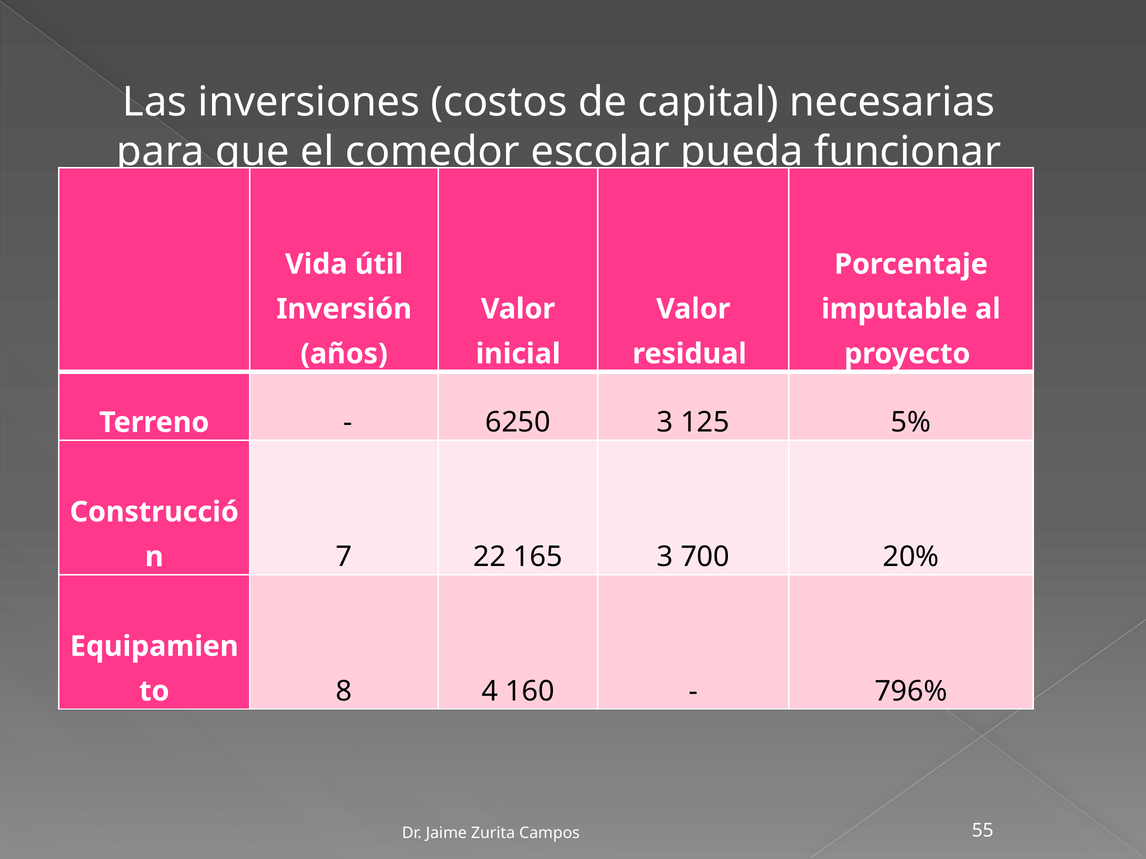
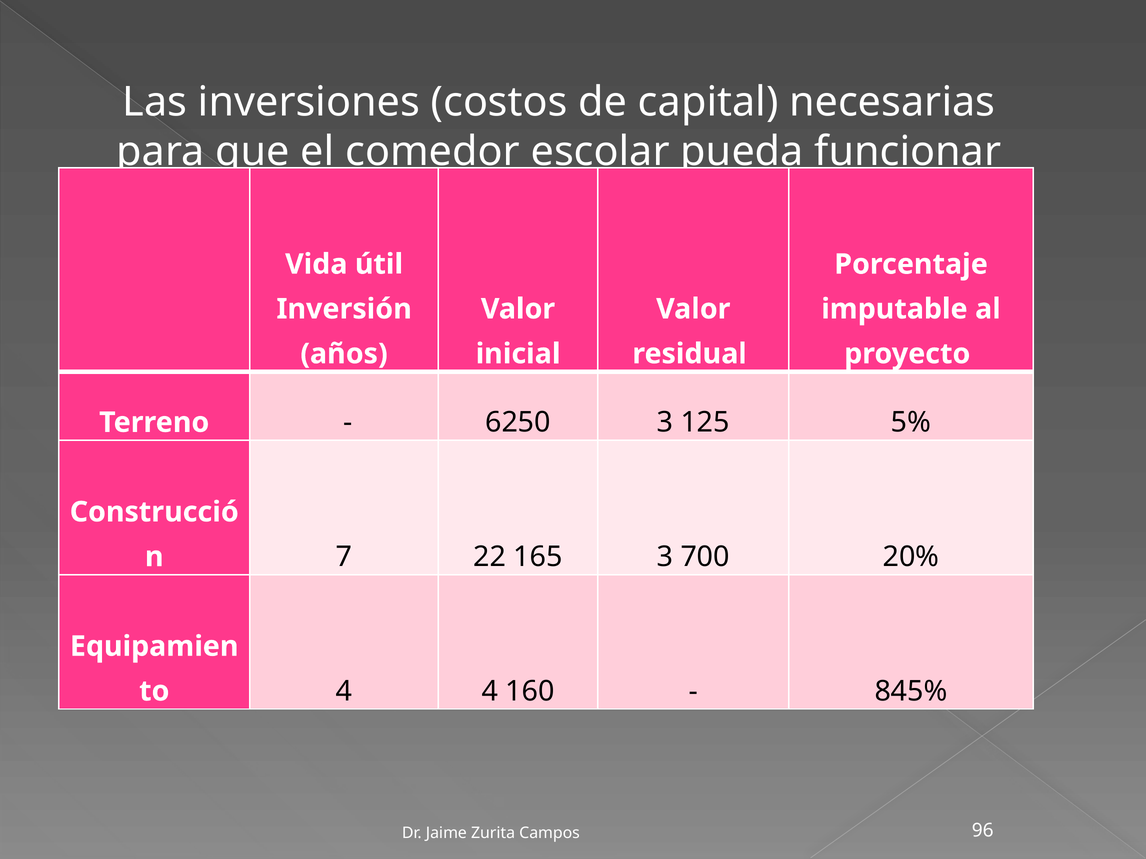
8 at (344, 692): 8 -> 4
796%: 796% -> 845%
55: 55 -> 96
